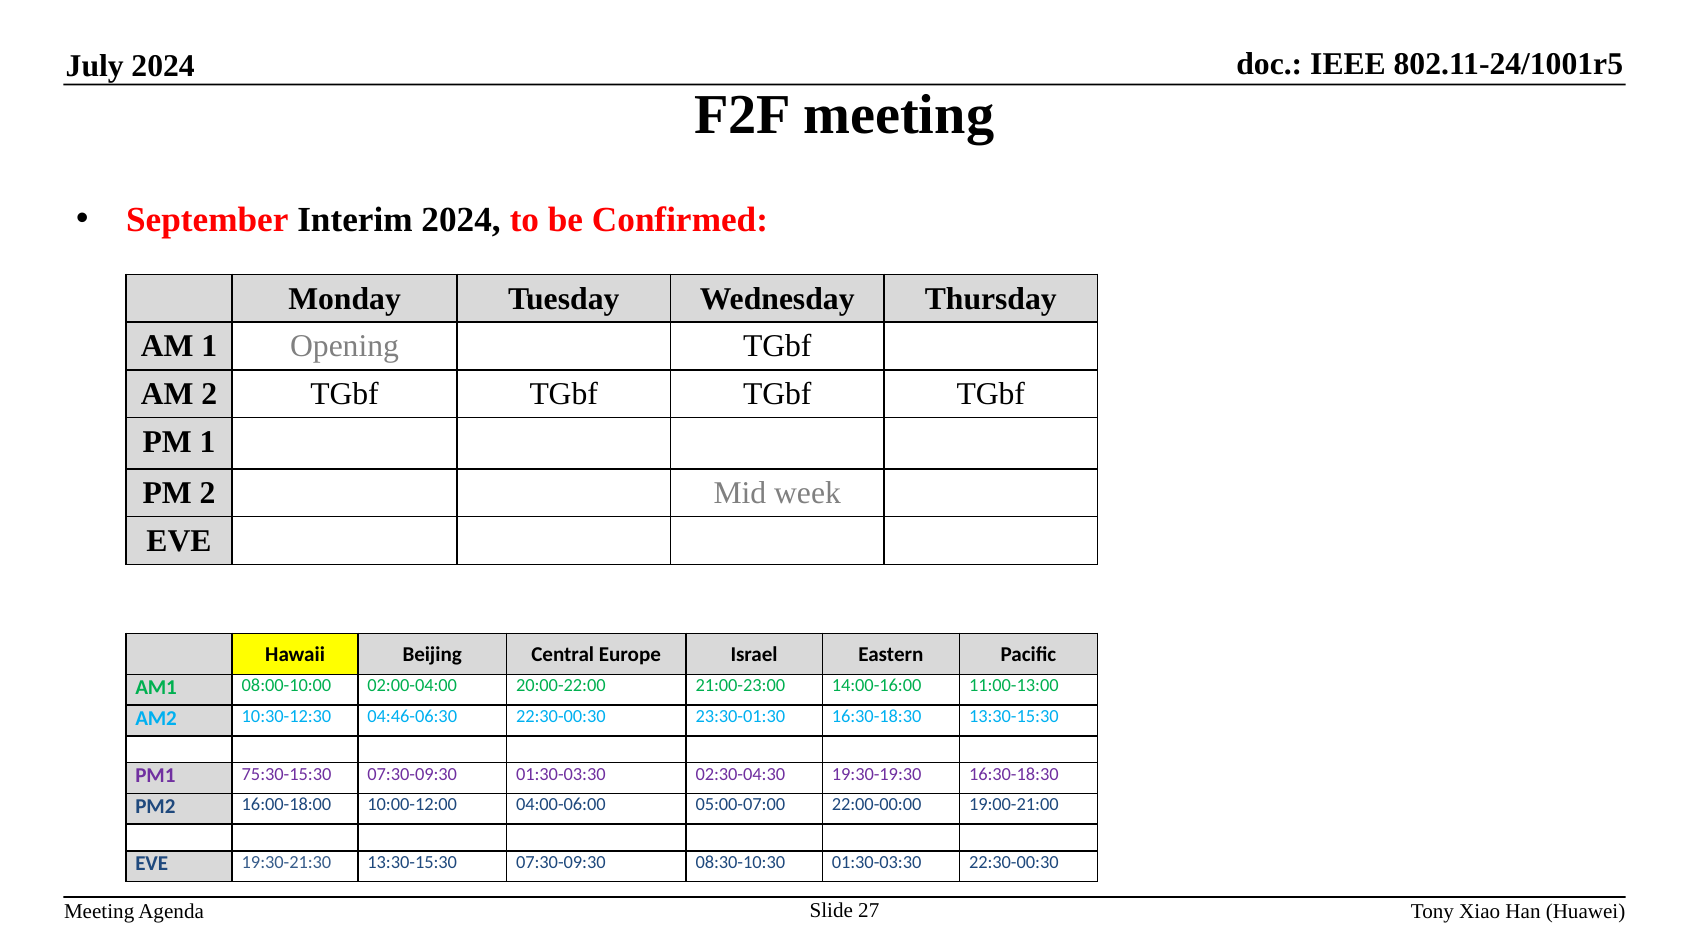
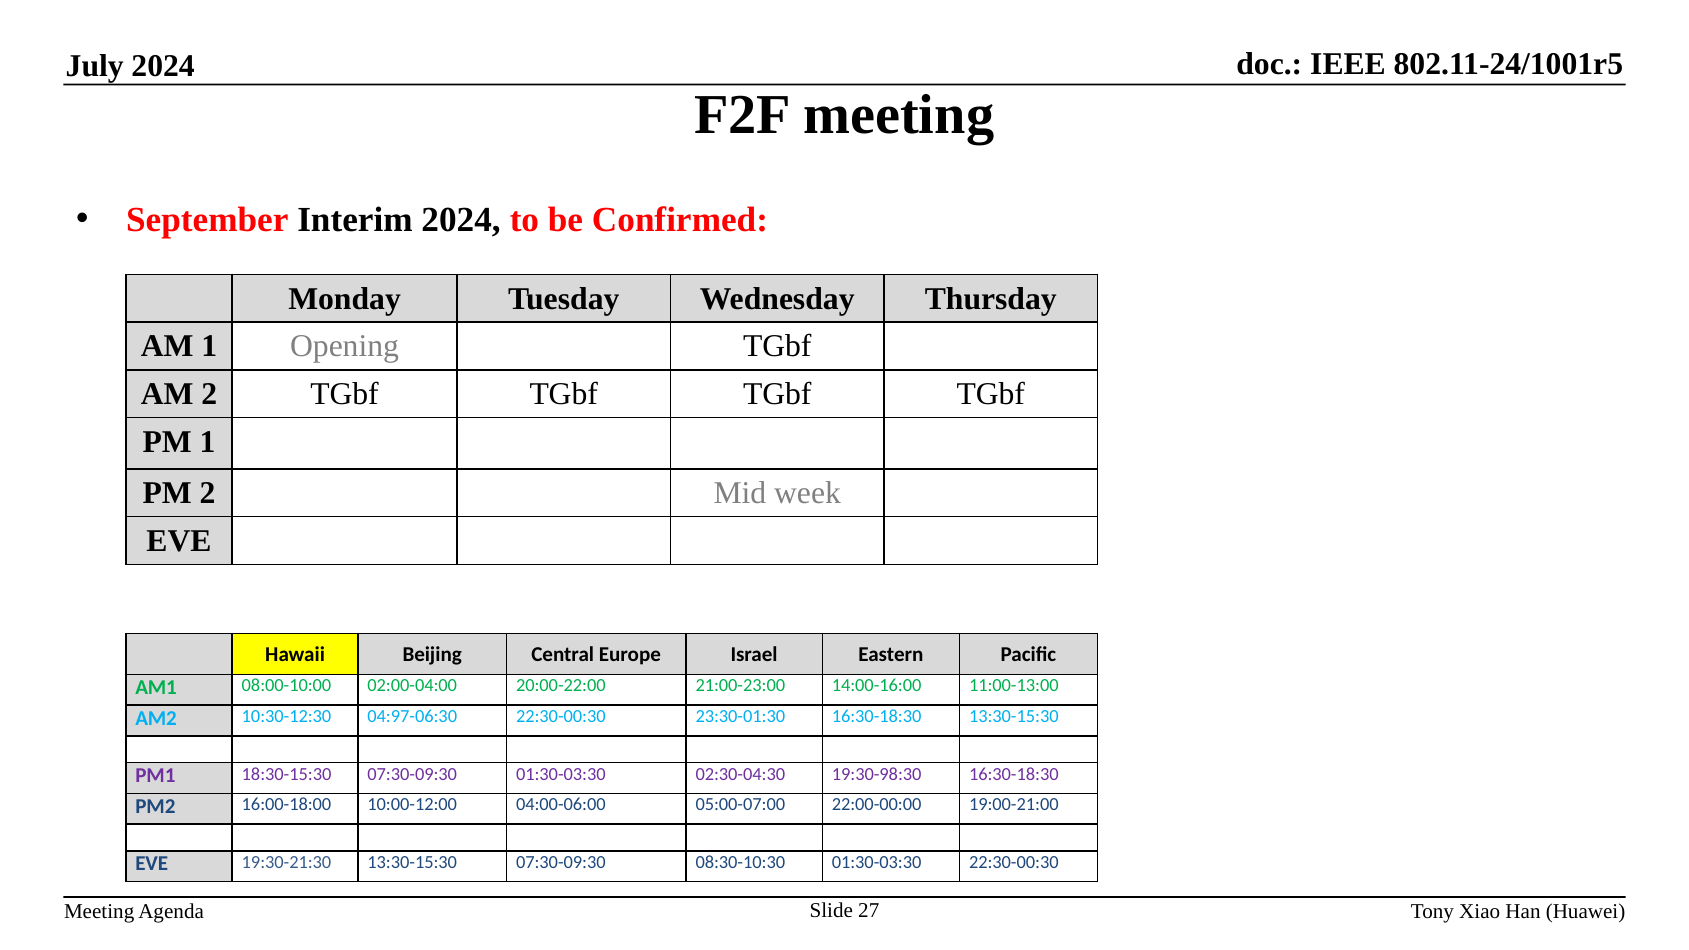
04:46-06:30: 04:46-06:30 -> 04:97-06:30
75:30-15:30: 75:30-15:30 -> 18:30-15:30
19:30-19:30: 19:30-19:30 -> 19:30-98:30
